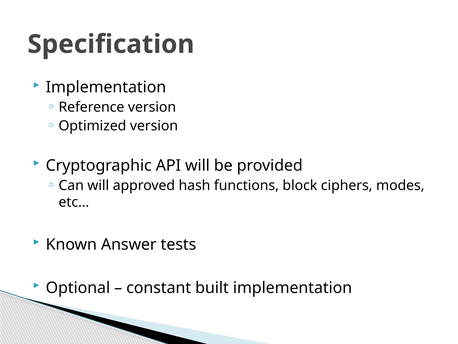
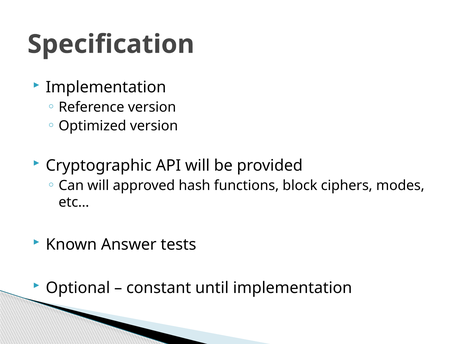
built: built -> until
